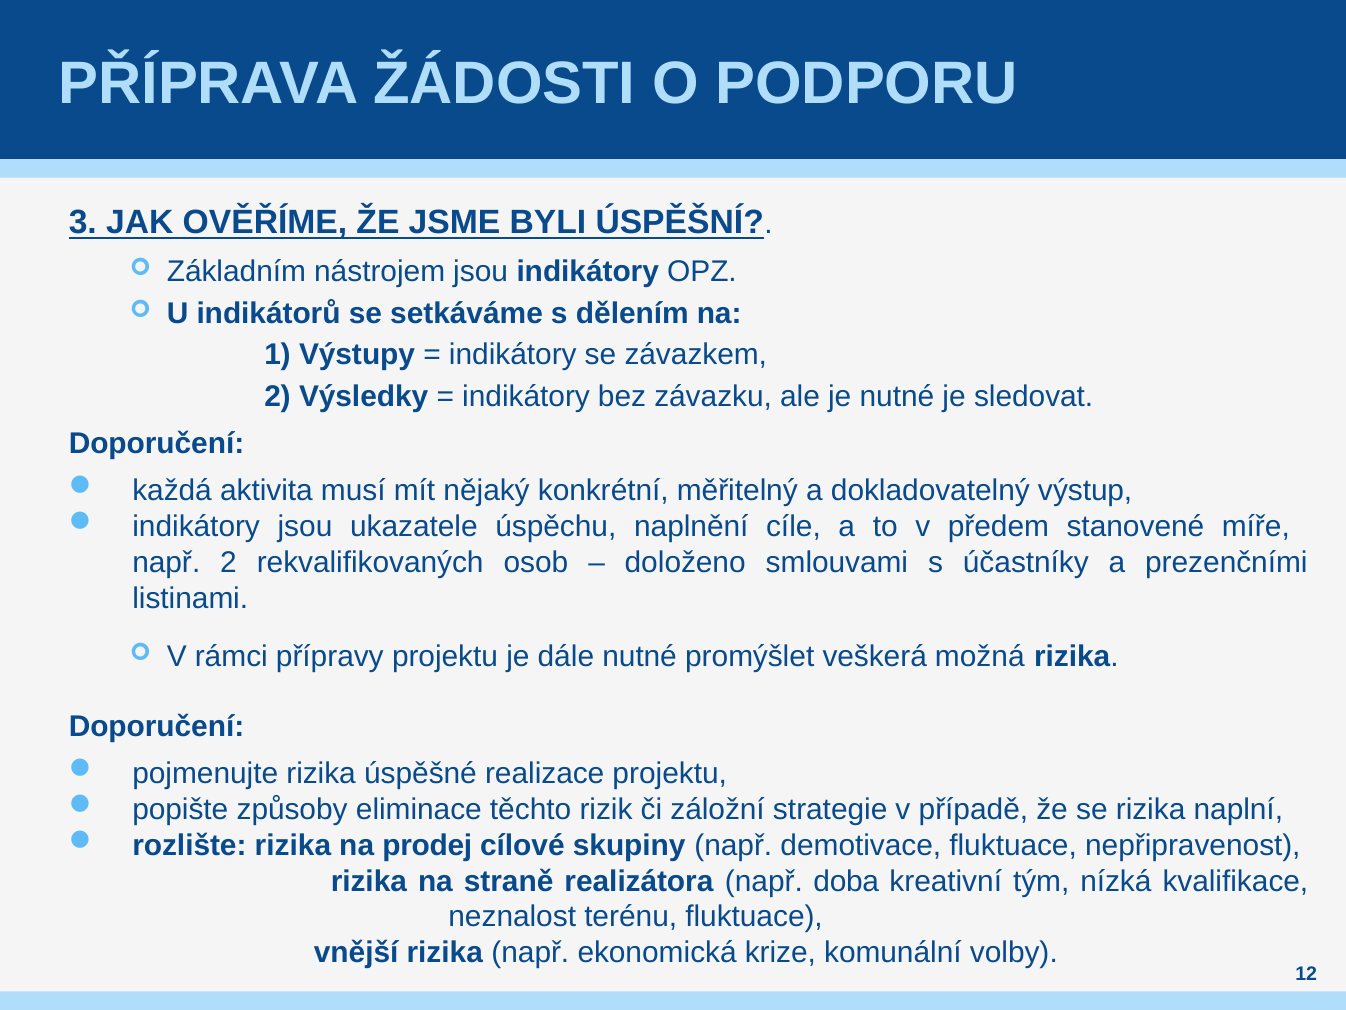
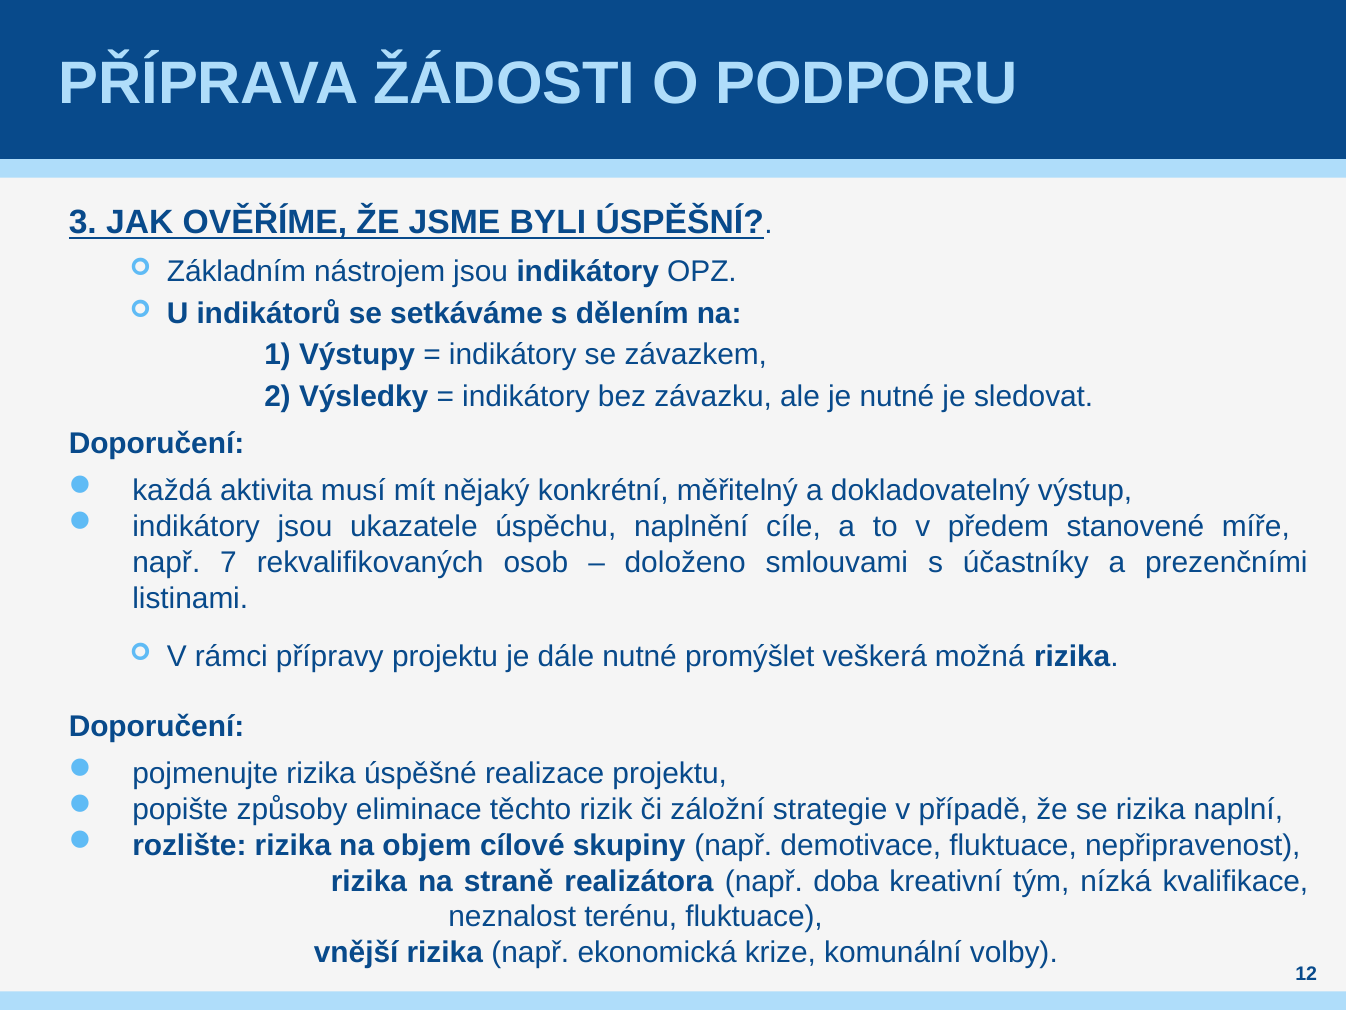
např 2: 2 -> 7
prodej: prodej -> objem
